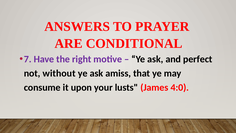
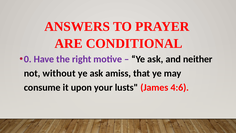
7: 7 -> 0
perfect: perfect -> neither
4:0: 4:0 -> 4:6
